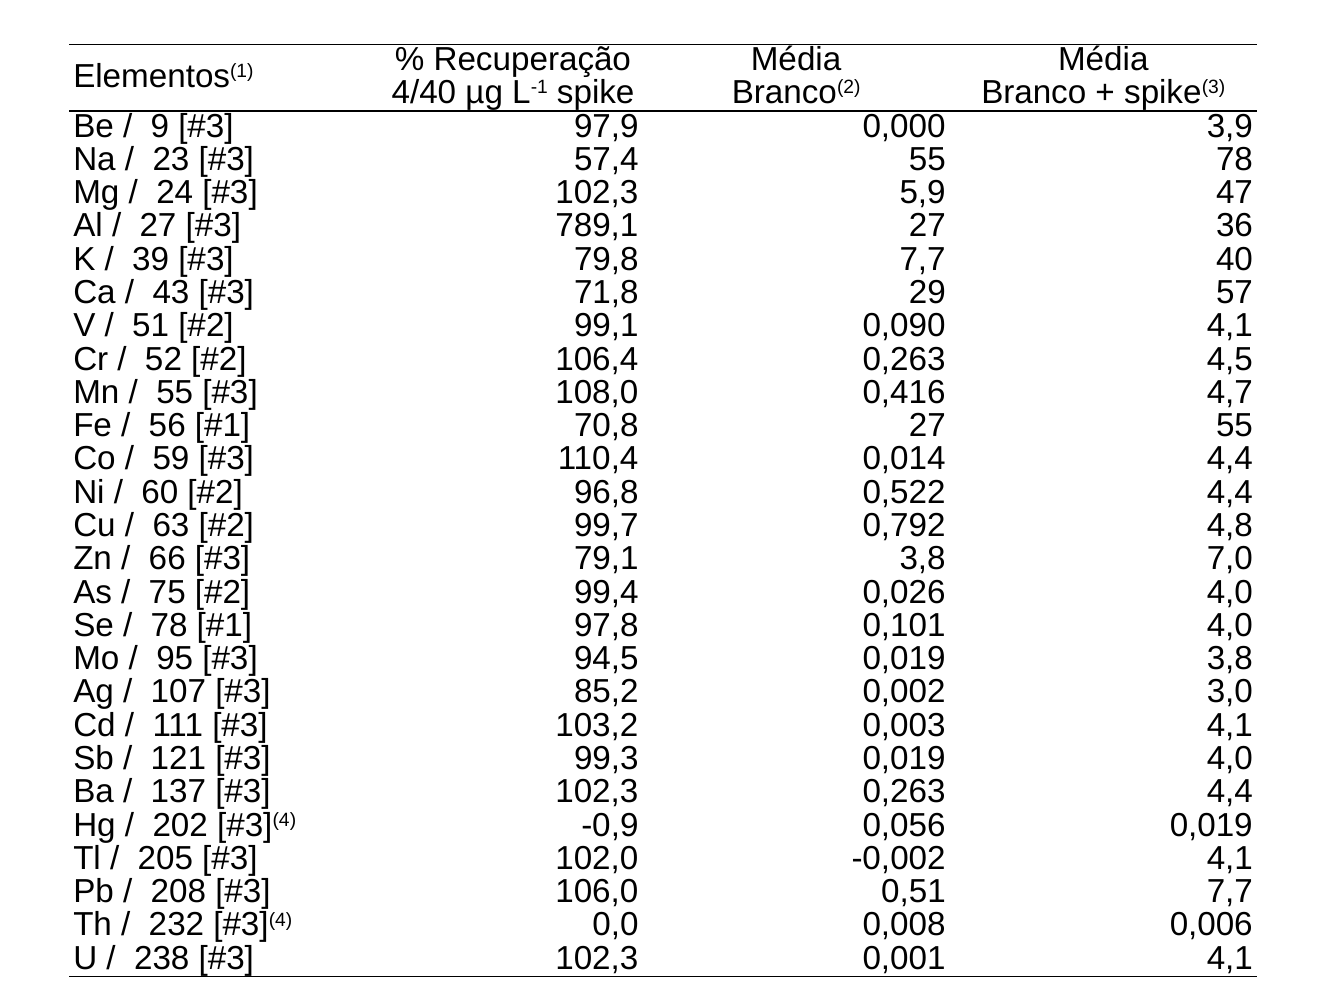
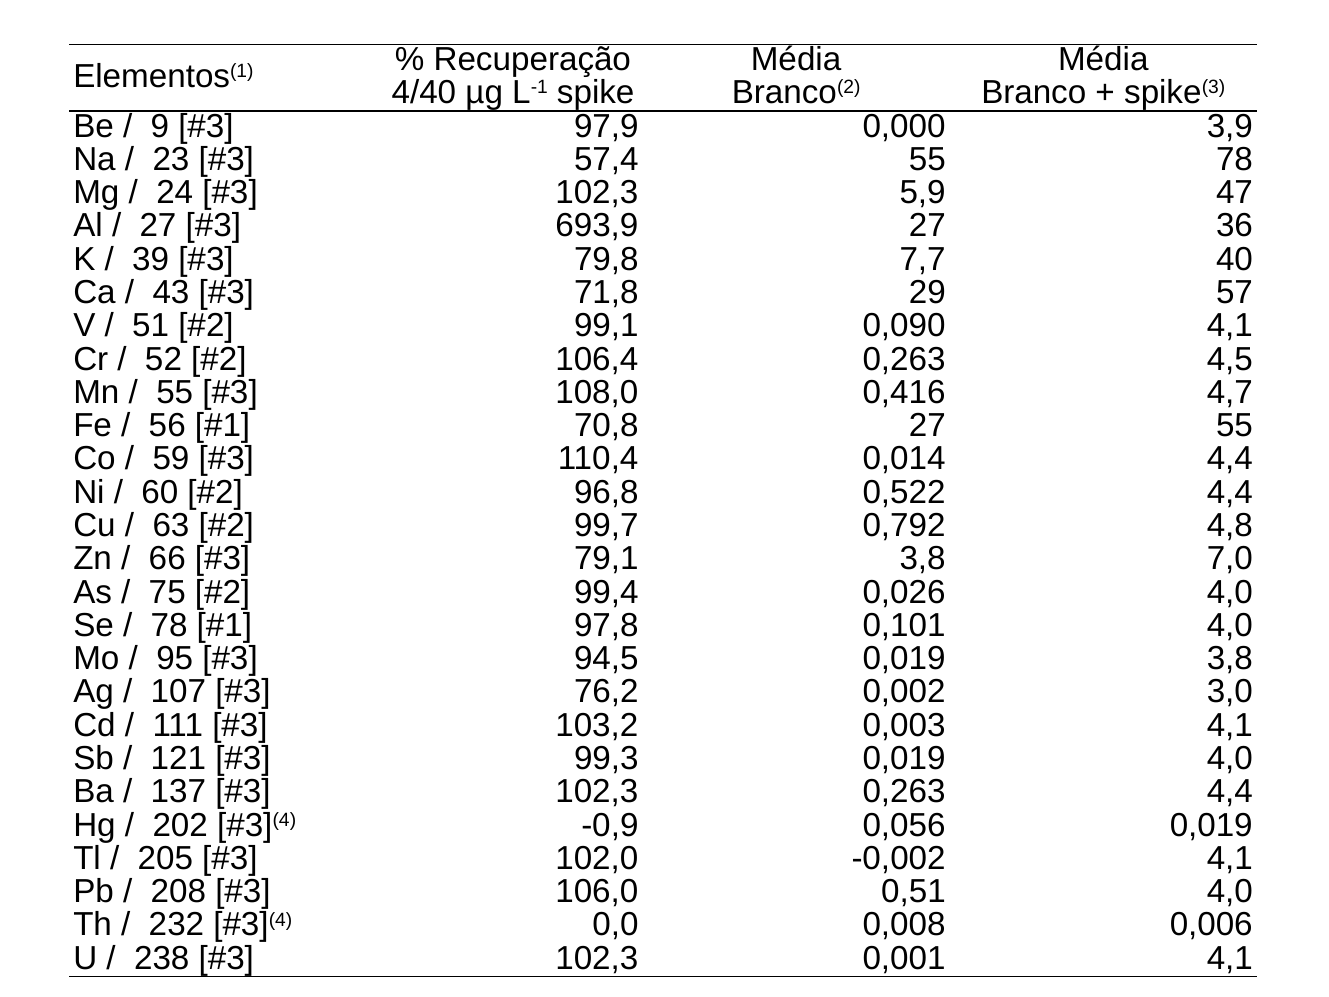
789,1: 789,1 -> 693,9
85,2: 85,2 -> 76,2
0,51 7,7: 7,7 -> 4,0
